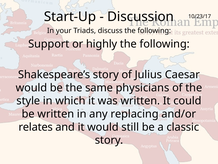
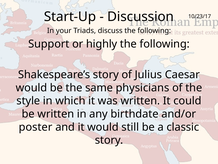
replacing: replacing -> birthdate
relates: relates -> poster
